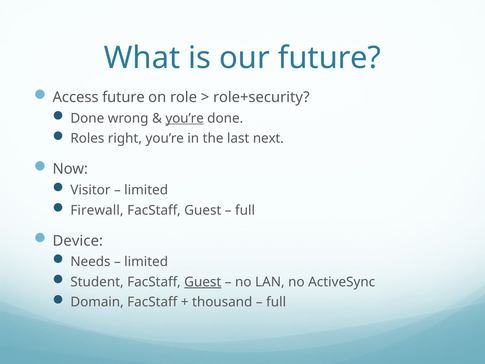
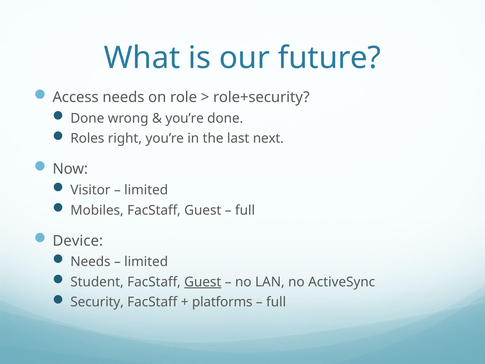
Access future: future -> needs
you’re at (185, 118) underline: present -> none
Firewall: Firewall -> Mobiles
Domain: Domain -> Security
thousand: thousand -> platforms
